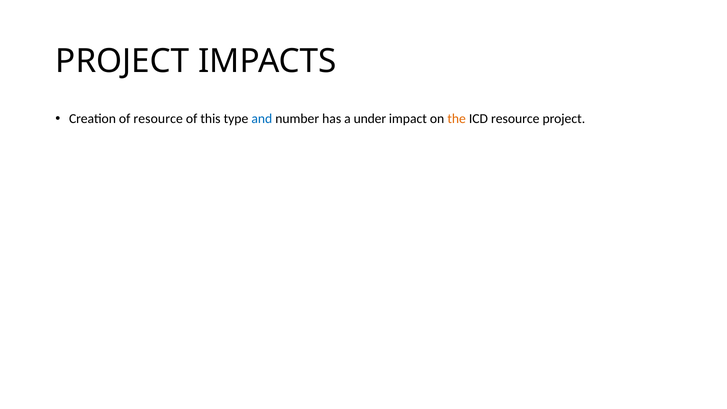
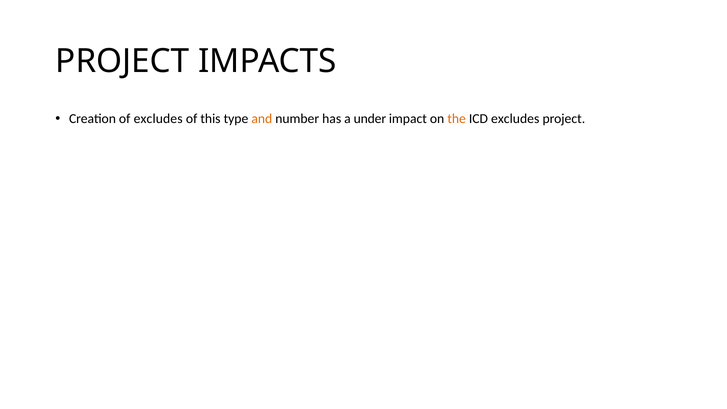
of resource: resource -> excludes
and colour: blue -> orange
ICD resource: resource -> excludes
